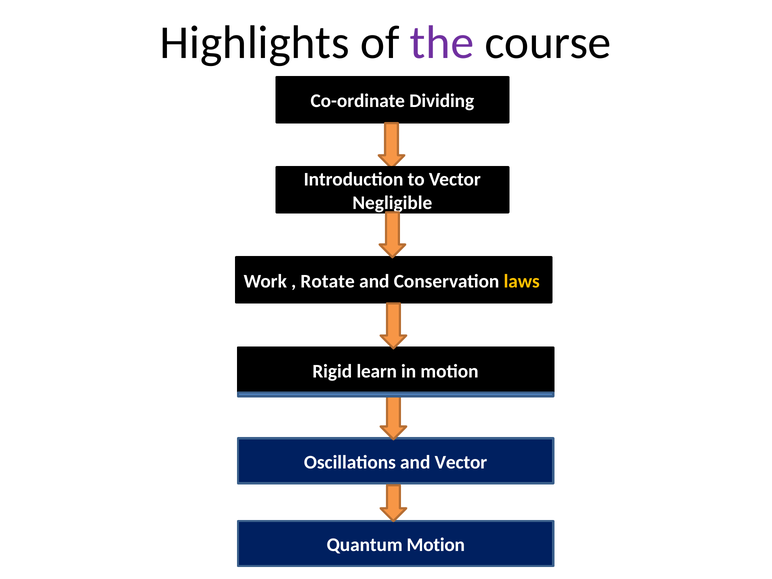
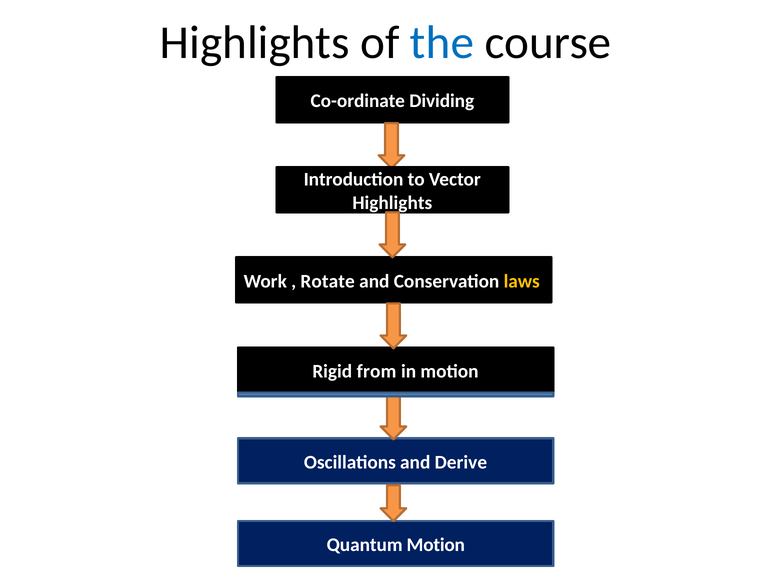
the colour: purple -> blue
Negligible at (392, 203): Negligible -> Highlights
learn: learn -> from
and Vector: Vector -> Derive
